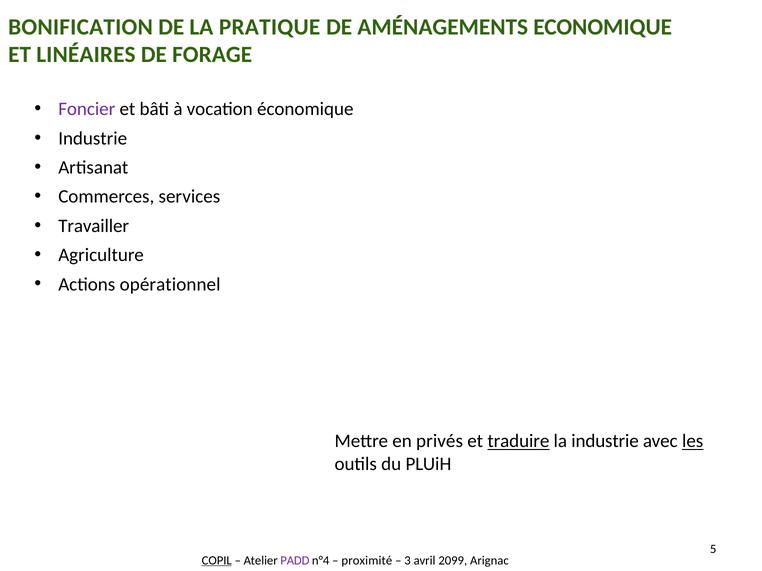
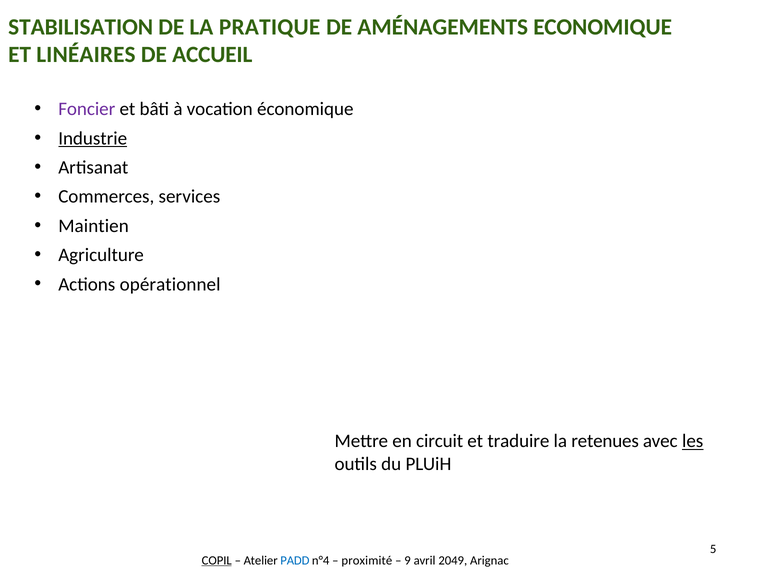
BONIFICATION: BONIFICATION -> STABILISATION
FORAGE: FORAGE -> ACCUEIL
Industrie at (93, 138) underline: none -> present
Travailler: Travailler -> Maintien
privés: privés -> circuit
traduire underline: present -> none
la industrie: industrie -> retenues
PADD colour: purple -> blue
3: 3 -> 9
2099: 2099 -> 2049
